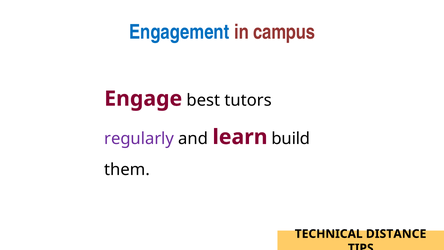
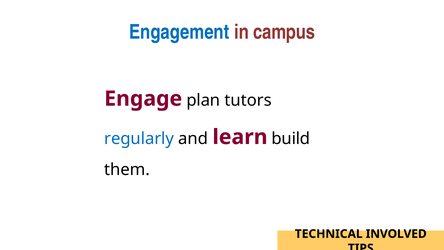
best: best -> plan
regularly colour: purple -> blue
DISTANCE: DISTANCE -> INVOLVED
